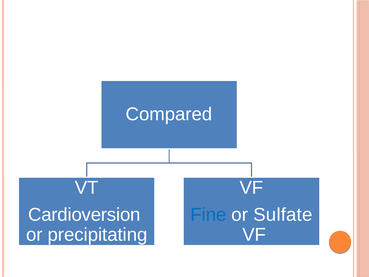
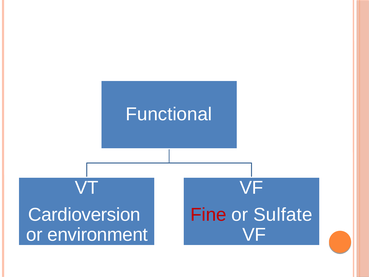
Compared: Compared -> Functional
Fine colour: blue -> red
precipitating: precipitating -> environment
